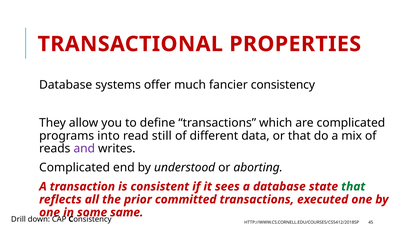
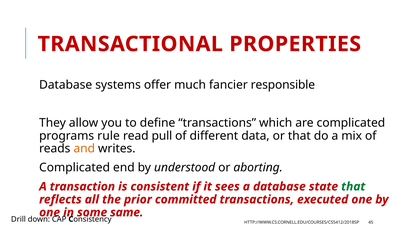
consistency: consistency -> responsible
into: into -> rule
still: still -> pull
and colour: purple -> orange
